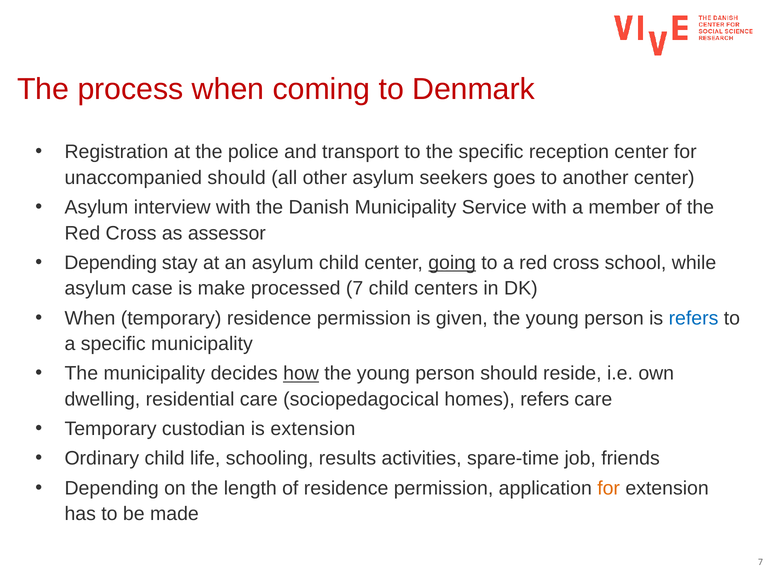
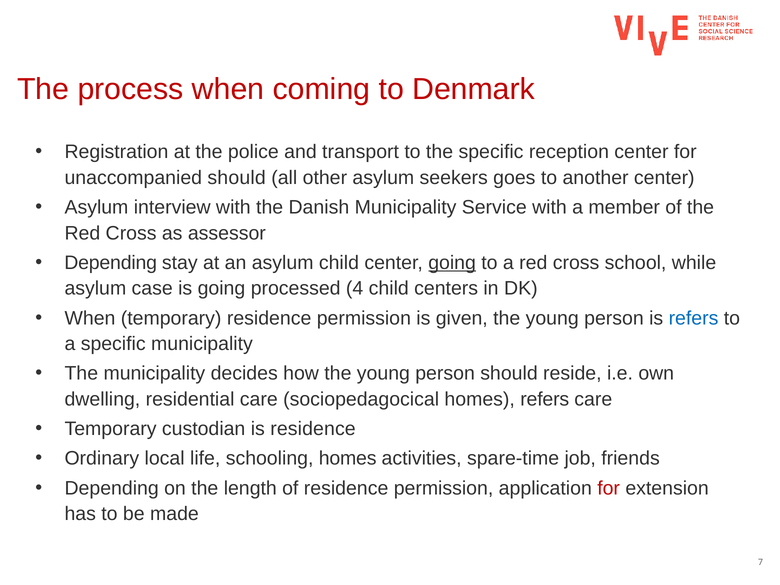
is make: make -> going
processed 7: 7 -> 4
how underline: present -> none
is extension: extension -> residence
Ordinary child: child -> local
schooling results: results -> homes
for at (609, 488) colour: orange -> red
